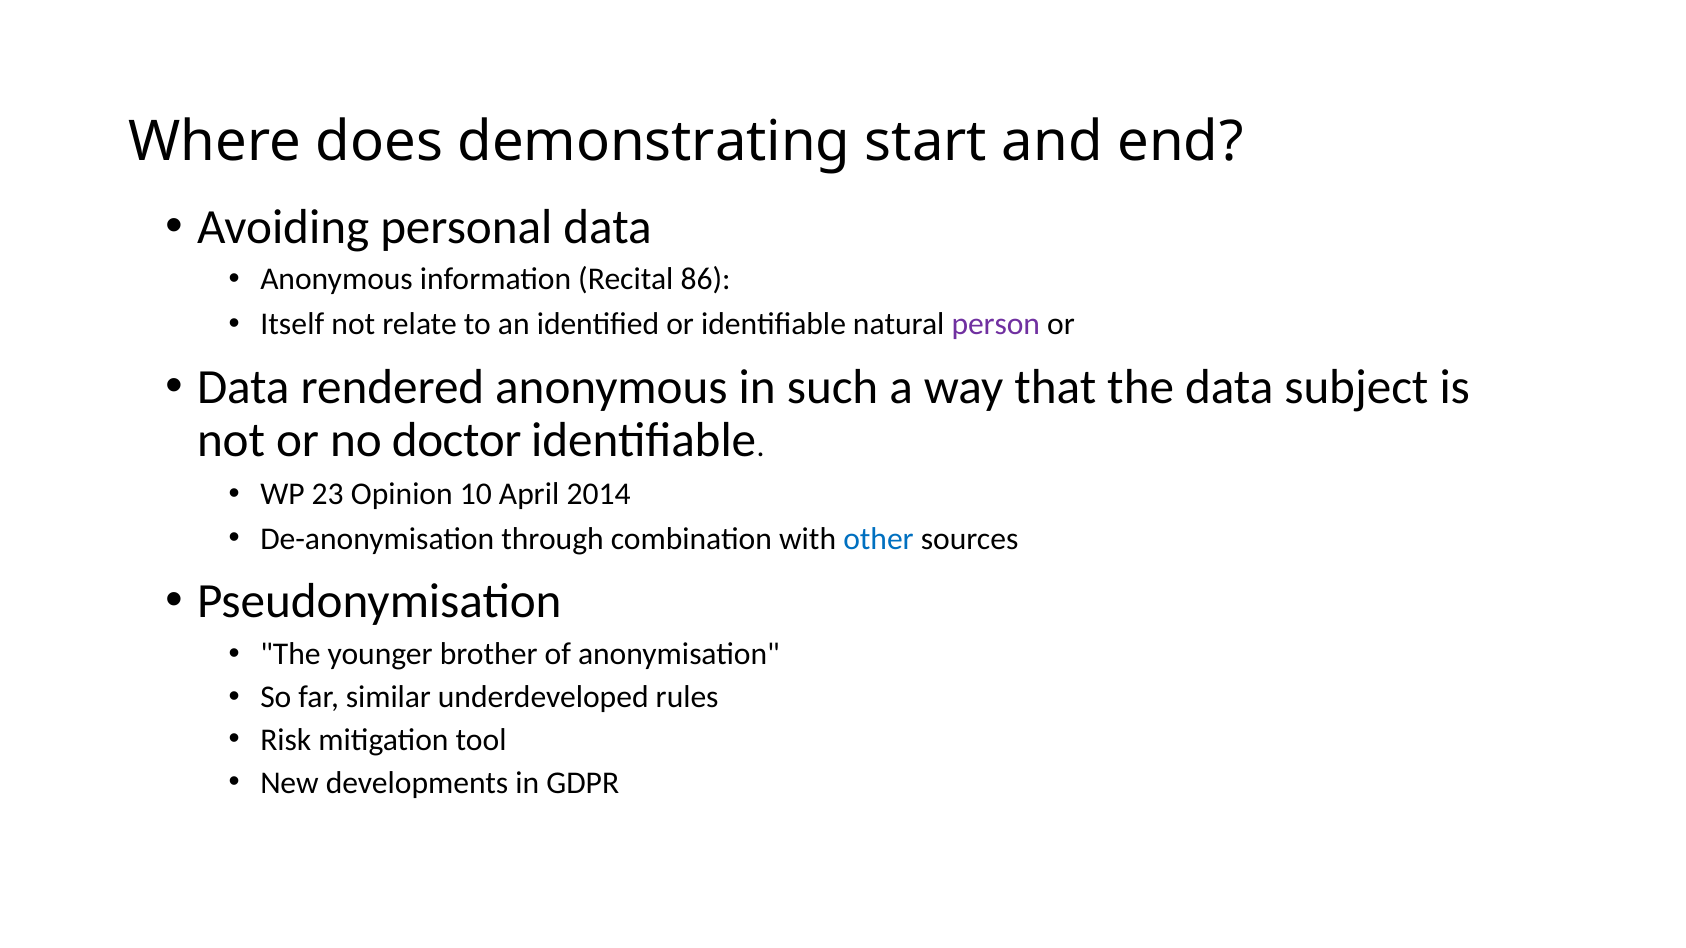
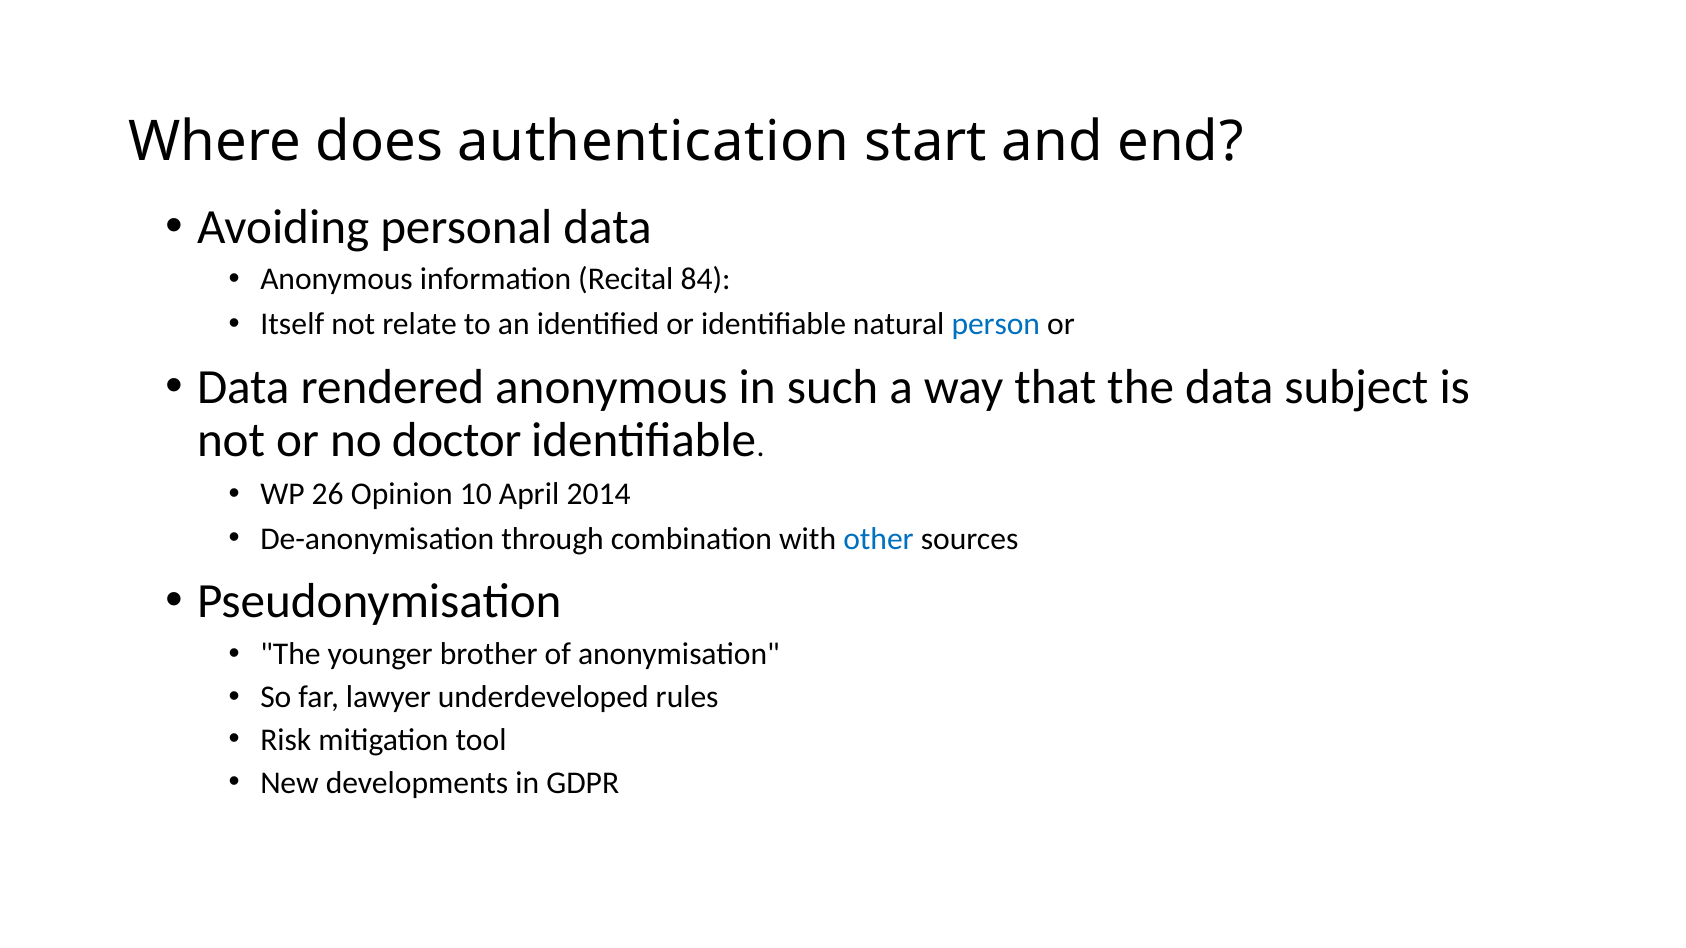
demonstrating: demonstrating -> authentication
86: 86 -> 84
person colour: purple -> blue
23: 23 -> 26
similar: similar -> lawyer
